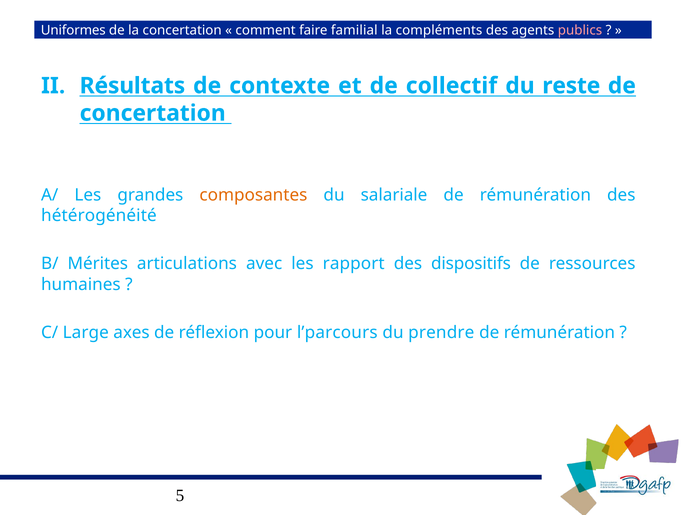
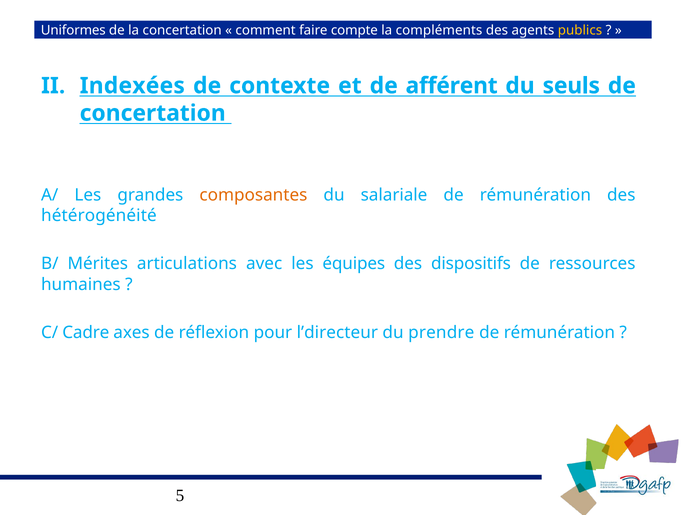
familial: familial -> compte
publics colour: pink -> yellow
Résultats: Résultats -> Indexées
collectif: collectif -> afférent
reste: reste -> seuls
rapport: rapport -> équipes
Large: Large -> Cadre
l’parcours: l’parcours -> l’directeur
